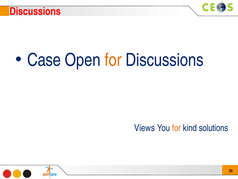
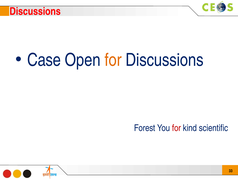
Views: Views -> Forest
for at (176, 128) colour: orange -> red
solutions: solutions -> scientific
